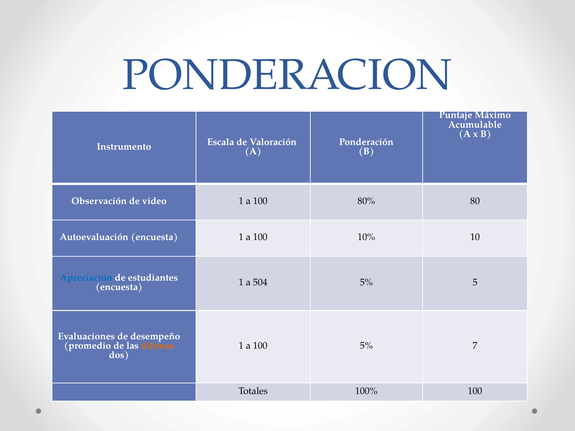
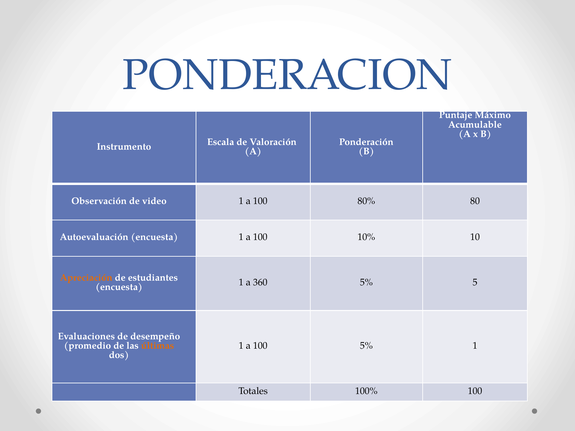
Apreciación colour: blue -> orange
504: 504 -> 360
5% 7: 7 -> 1
